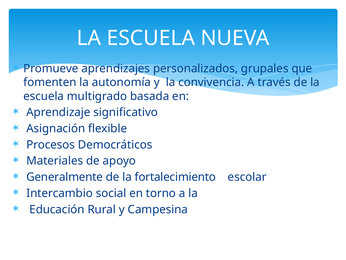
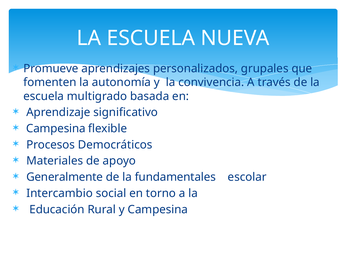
Asignación at (56, 128): Asignación -> Campesina
fortalecimiento: fortalecimiento -> fundamentales
